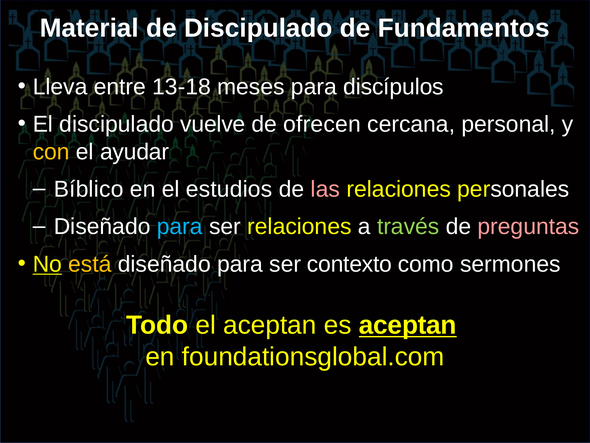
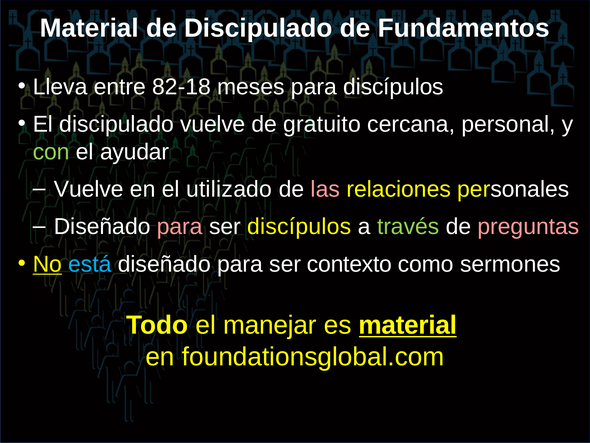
13-18: 13-18 -> 82-18
ofrecen: ofrecen -> gratuito
con colour: yellow -> light green
Bíblico at (89, 189): Bíblico -> Vuelve
estudios: estudios -> utilizado
para at (180, 226) colour: light blue -> pink
ser relaciones: relaciones -> discípulos
está colour: yellow -> light blue
el aceptan: aceptan -> manejar
es aceptan: aceptan -> material
